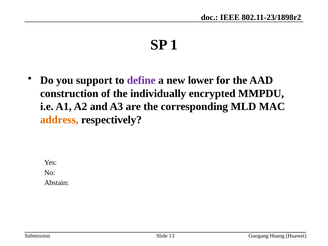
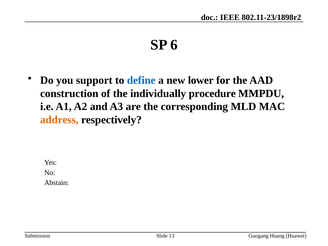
1: 1 -> 6
define colour: purple -> blue
encrypted: encrypted -> procedure
